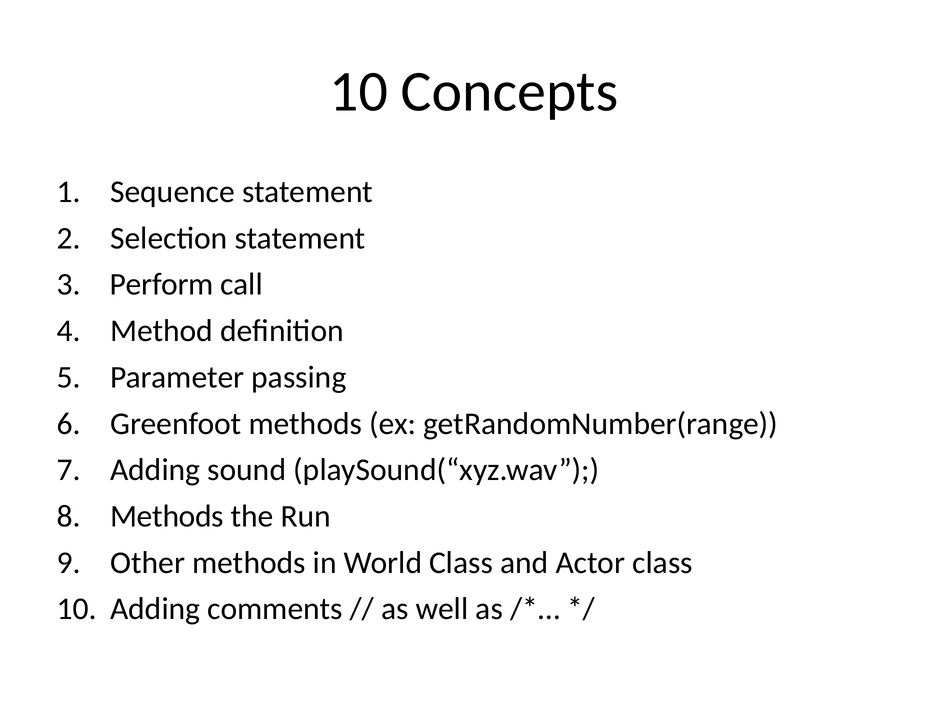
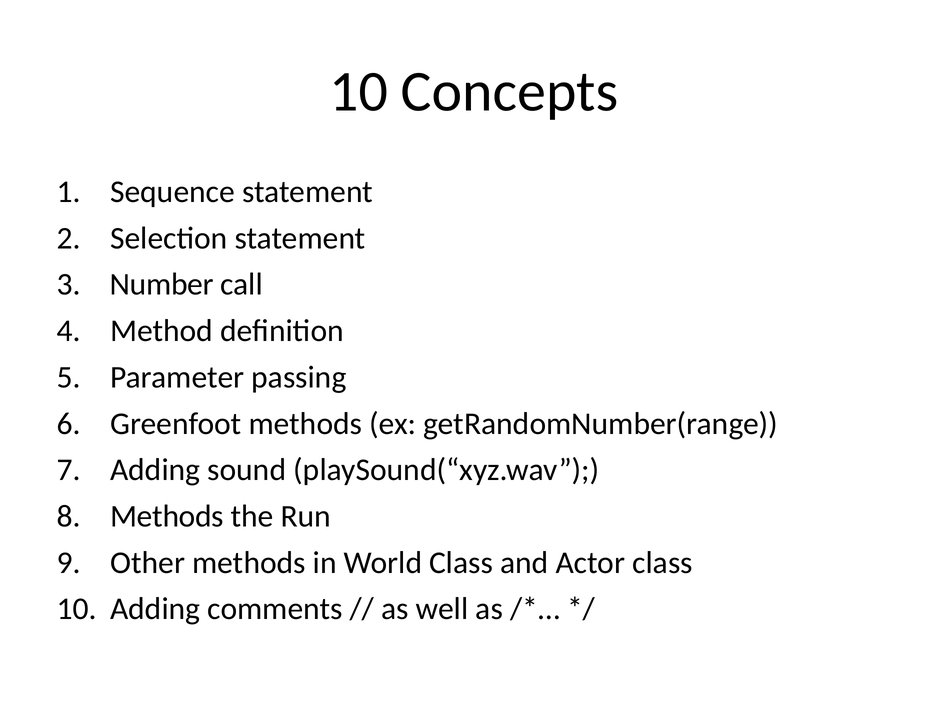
Perform: Perform -> Number
